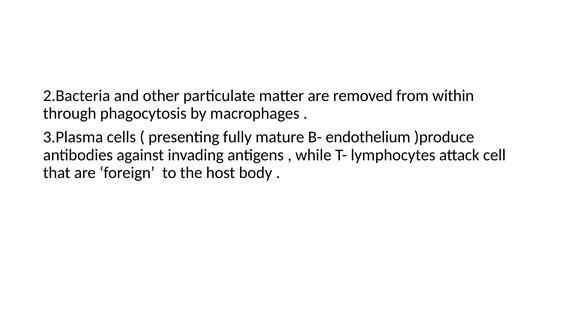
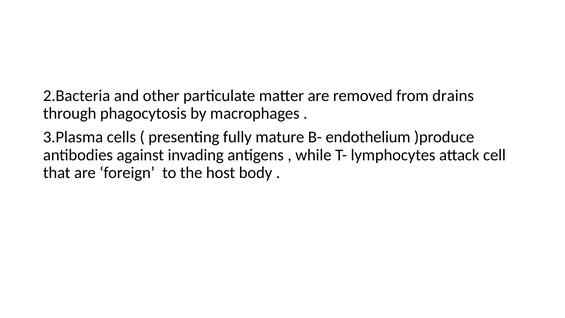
within: within -> drains
